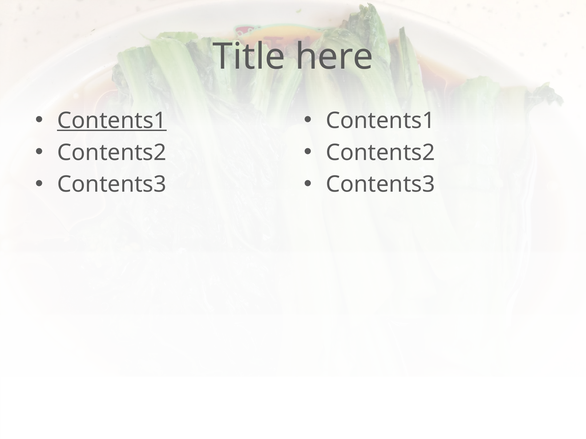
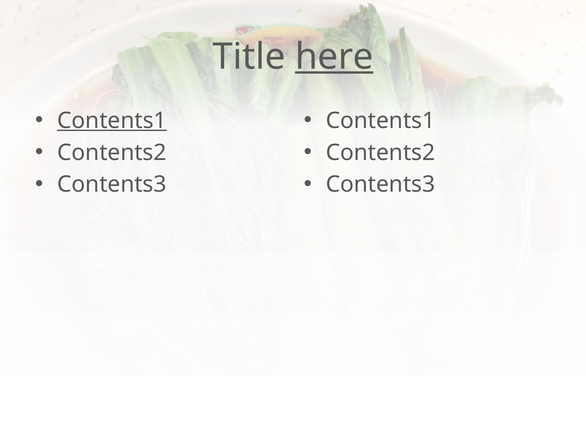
here underline: none -> present
